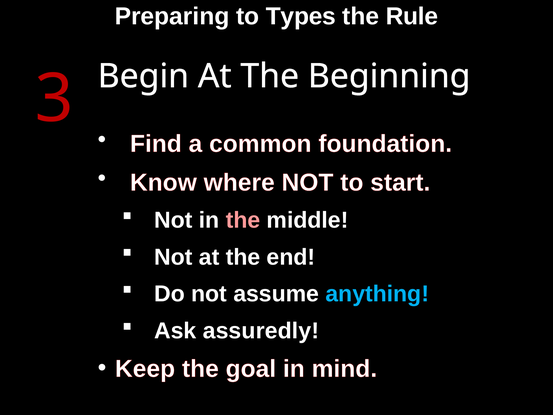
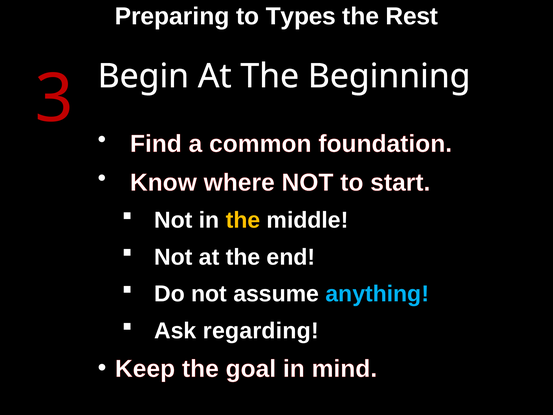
Rule: Rule -> Rest
the at (243, 220) colour: pink -> yellow
assuredly: assuredly -> regarding
